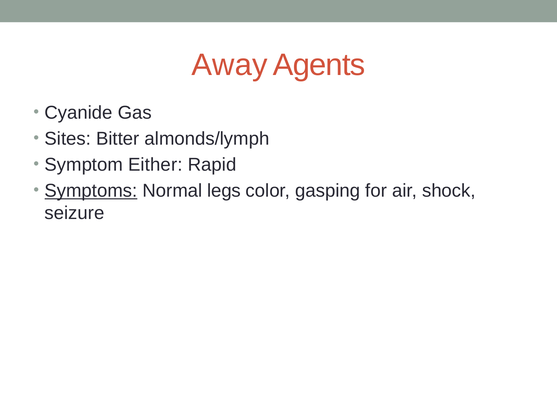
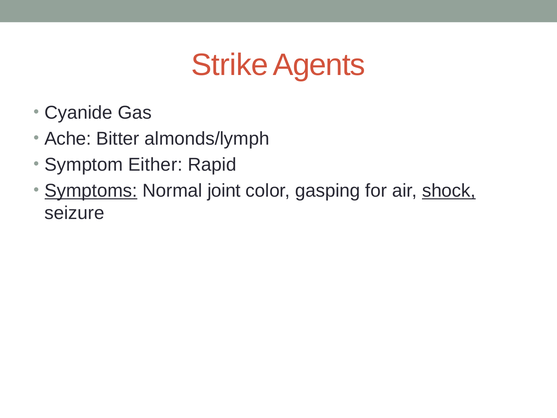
Away: Away -> Strike
Sites: Sites -> Ache
legs: legs -> joint
shock underline: none -> present
